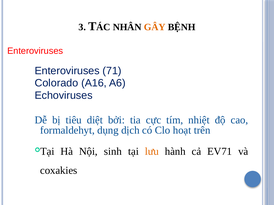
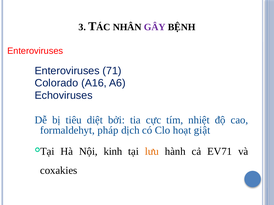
GÂY colour: orange -> purple
dụng: dụng -> pháp
trên: trên -> giật
sinh: sinh -> kinh
